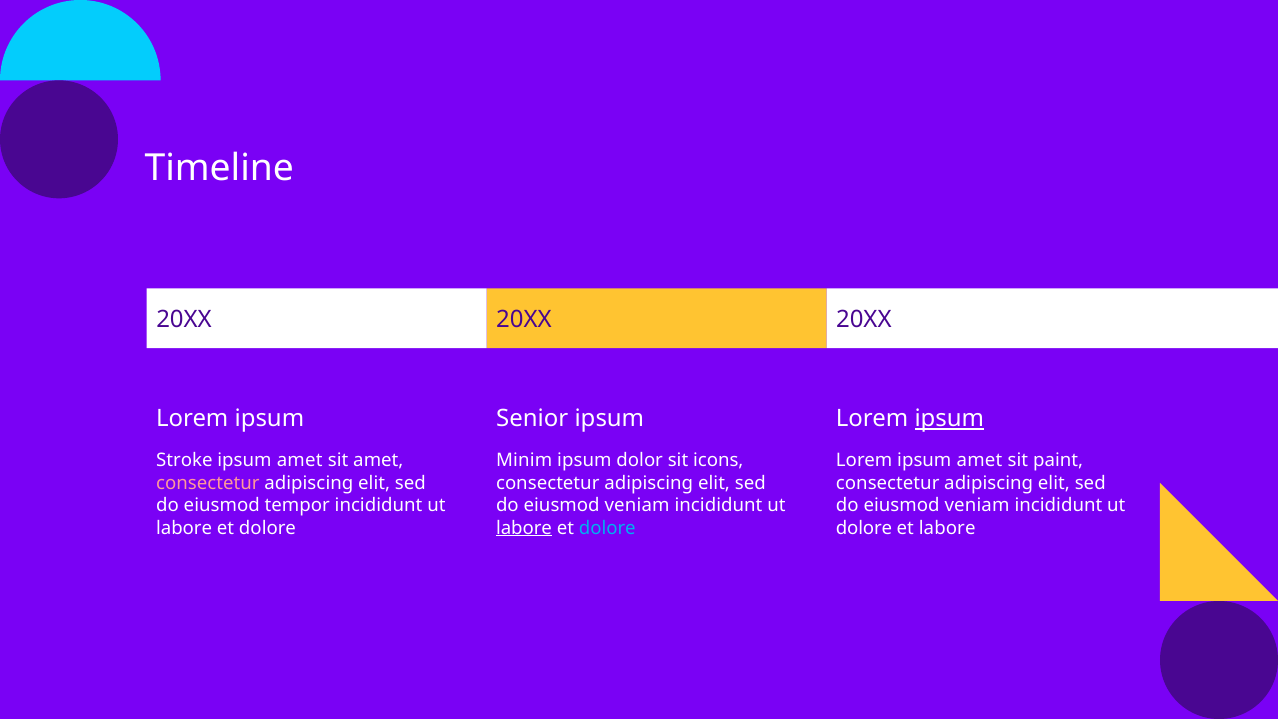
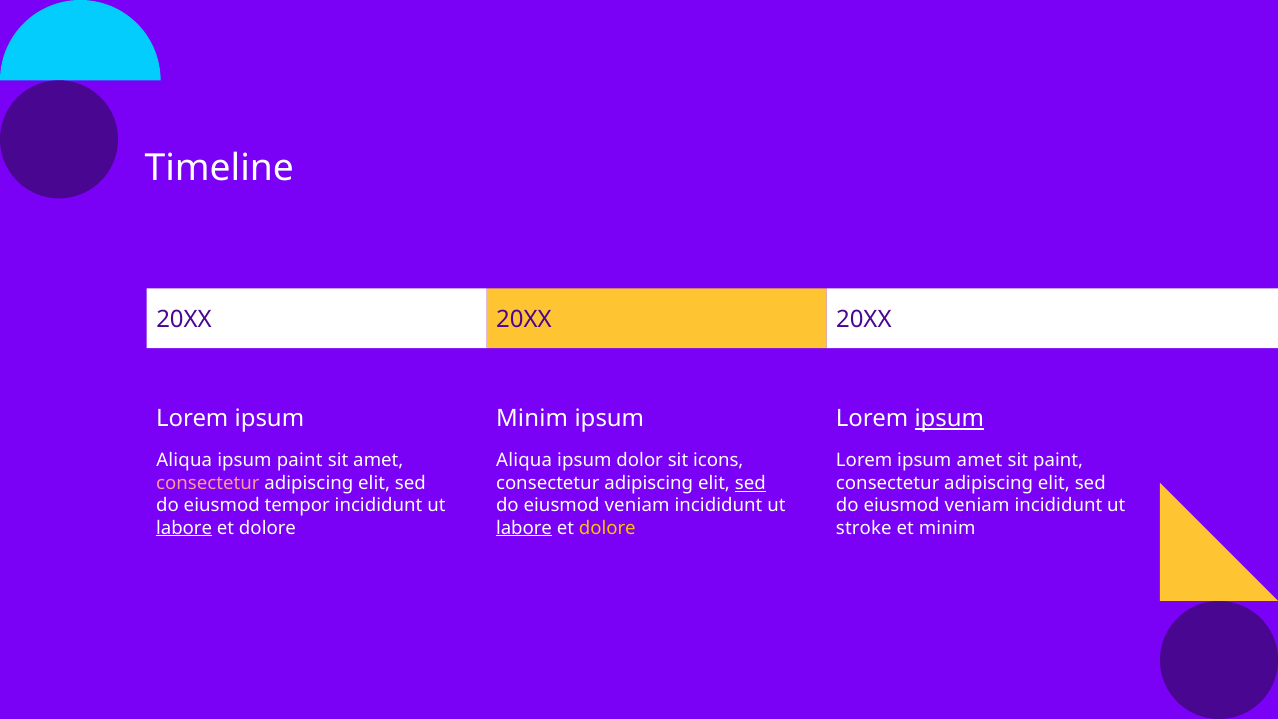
Senior at (532, 419): Senior -> Minim
Stroke at (184, 461): Stroke -> Aliqua
amet at (300, 461): amet -> paint
Minim at (524, 461): Minim -> Aliqua
sed at (750, 483) underline: none -> present
labore at (184, 528) underline: none -> present
dolore at (607, 528) colour: light blue -> yellow
dolore at (864, 528): dolore -> stroke
et labore: labore -> minim
